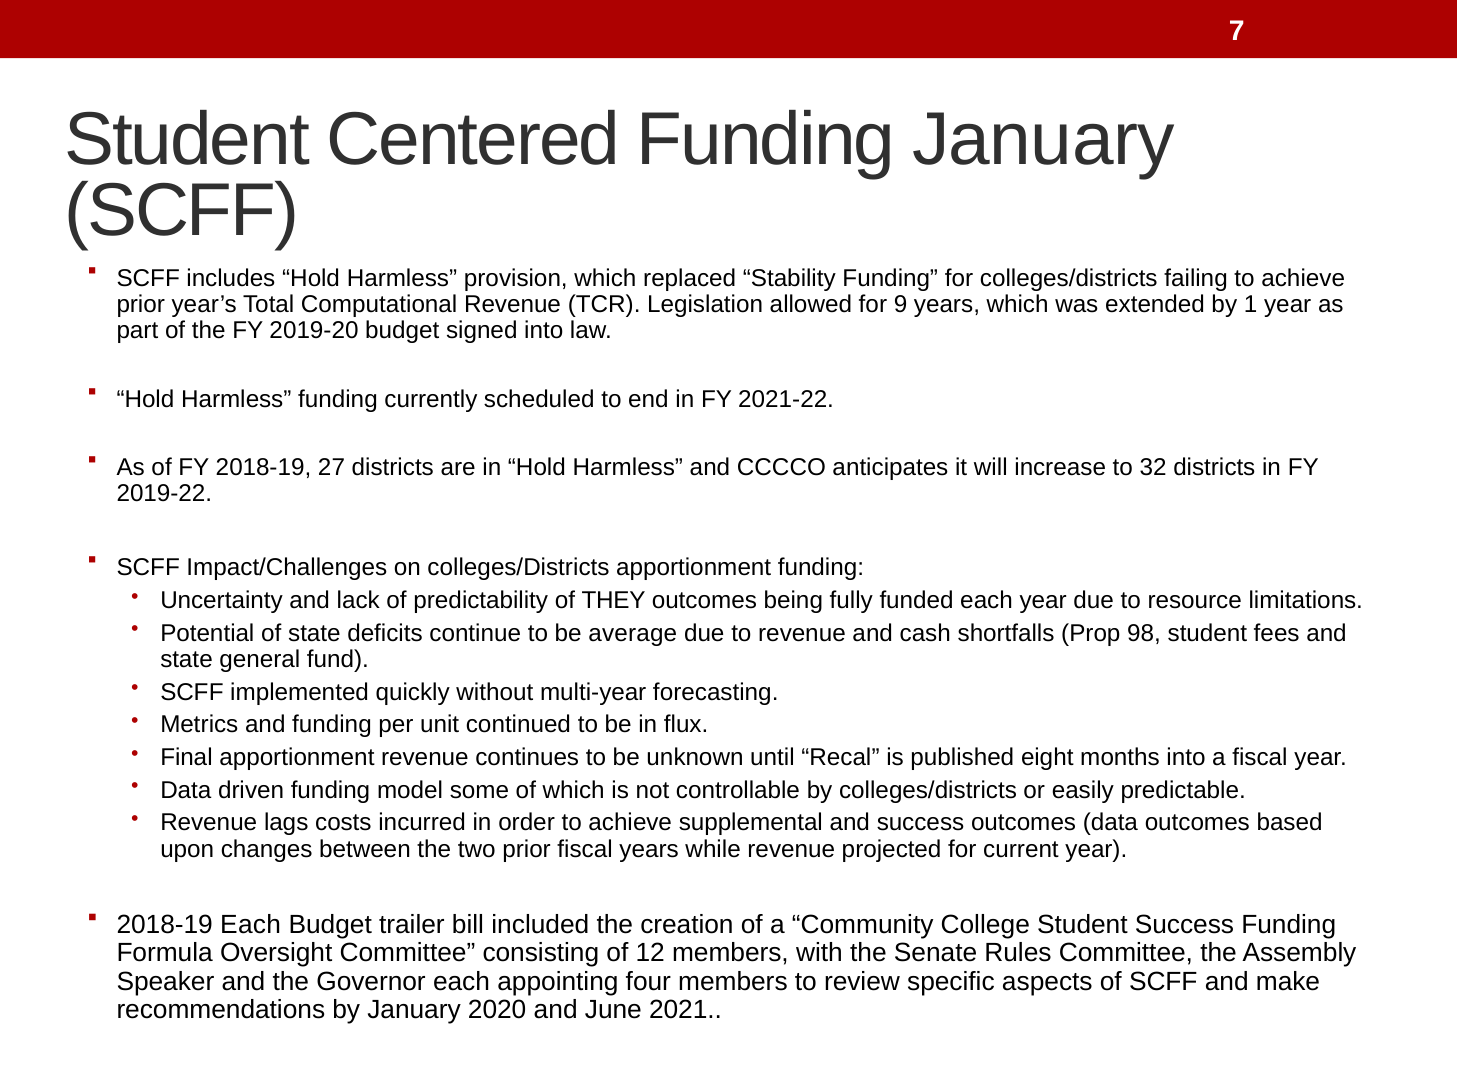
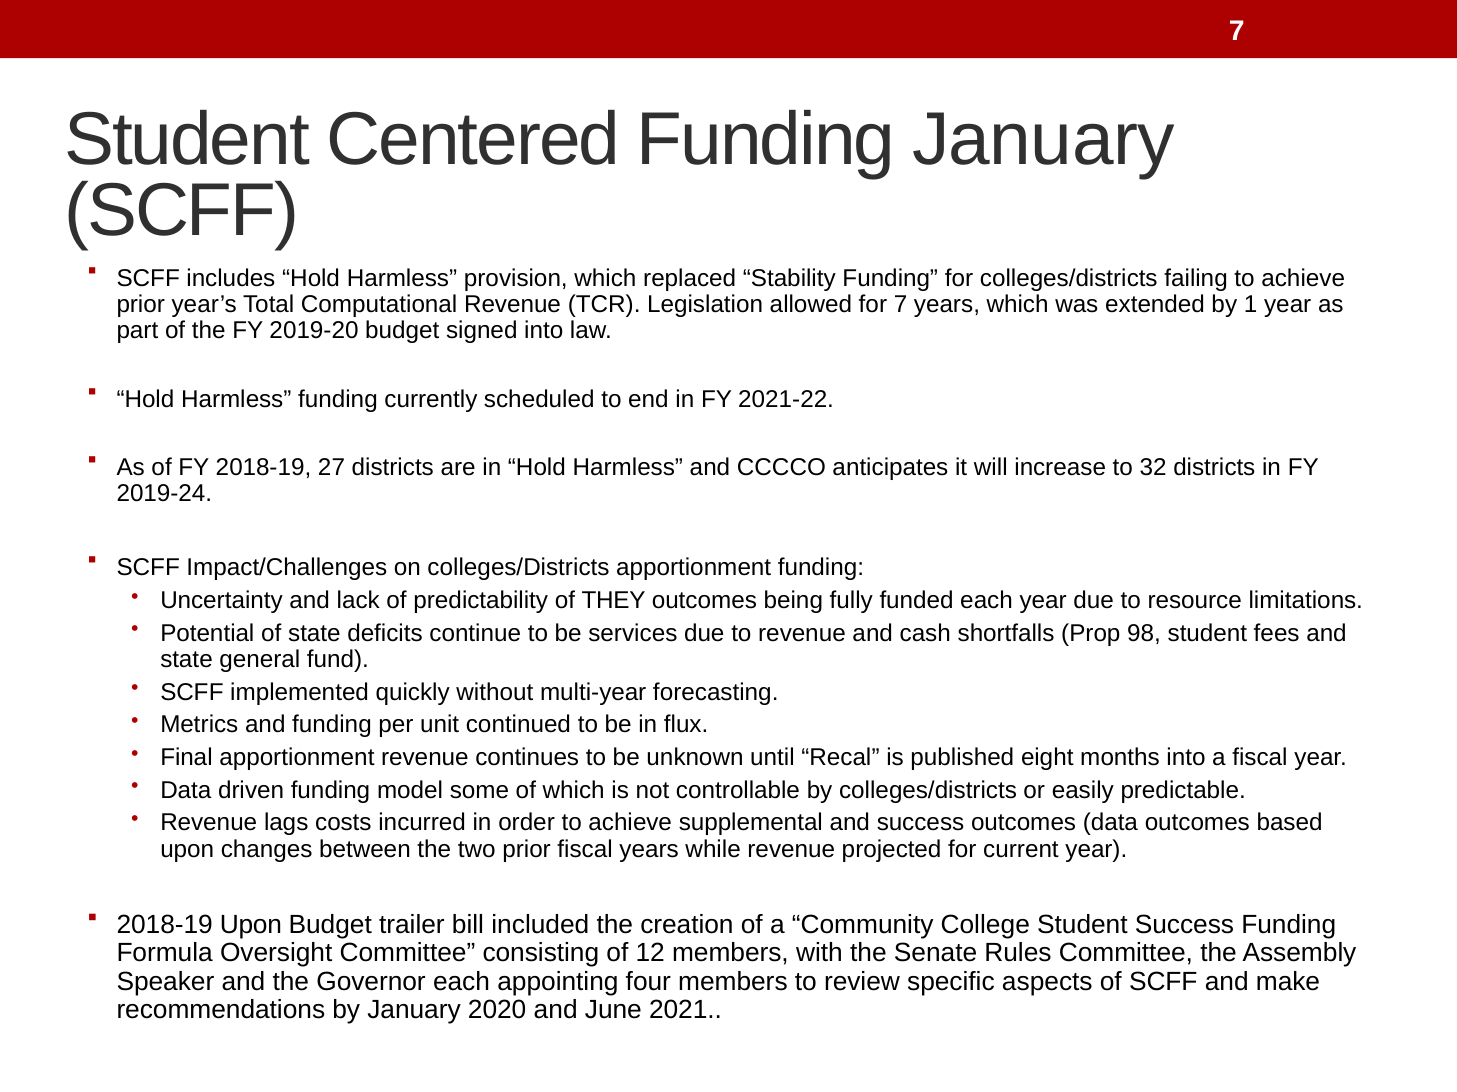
for 9: 9 -> 7
2019-22: 2019-22 -> 2019-24
average: average -> services
2018-19 Each: Each -> Upon
